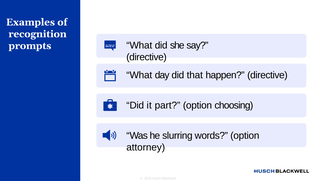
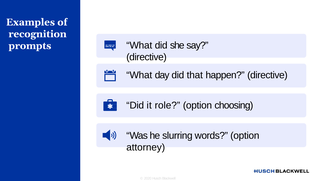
part: part -> role
